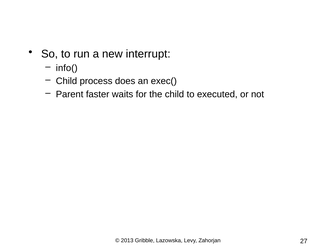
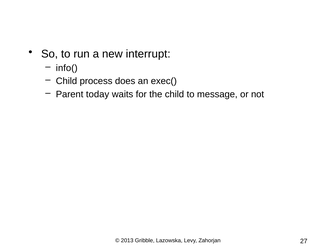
faster: faster -> today
executed: executed -> message
